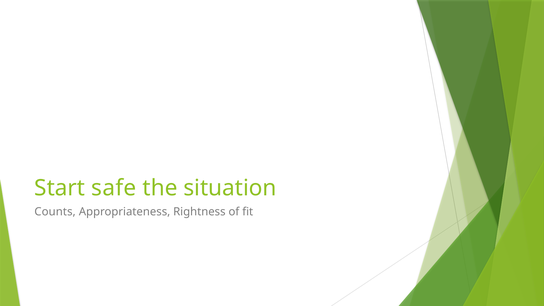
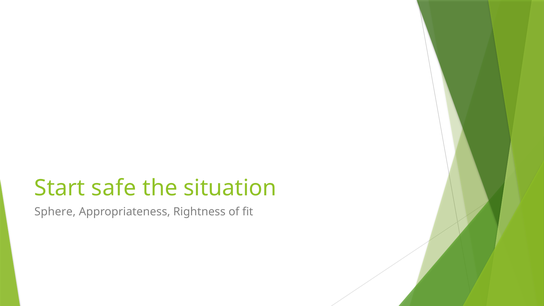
Counts: Counts -> Sphere
